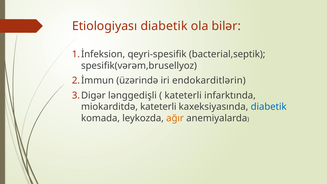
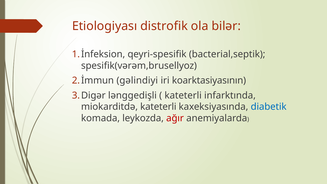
Etiologiyası diabetik: diabetik -> distrofik
üzərində: üzərində -> gəlindiyi
endokarditlərin: endokarditlərin -> koarktasiyasının
ağır colour: orange -> red
